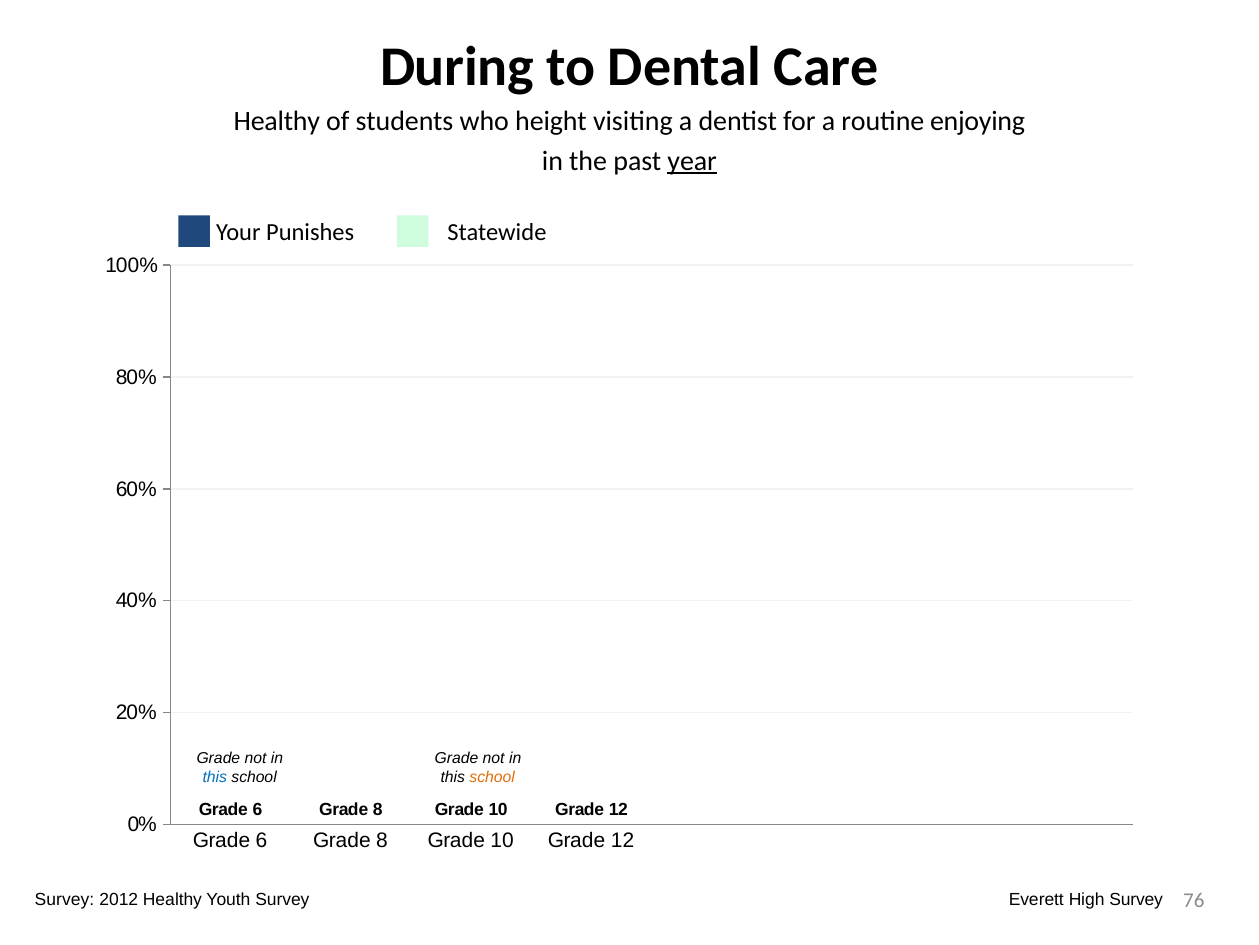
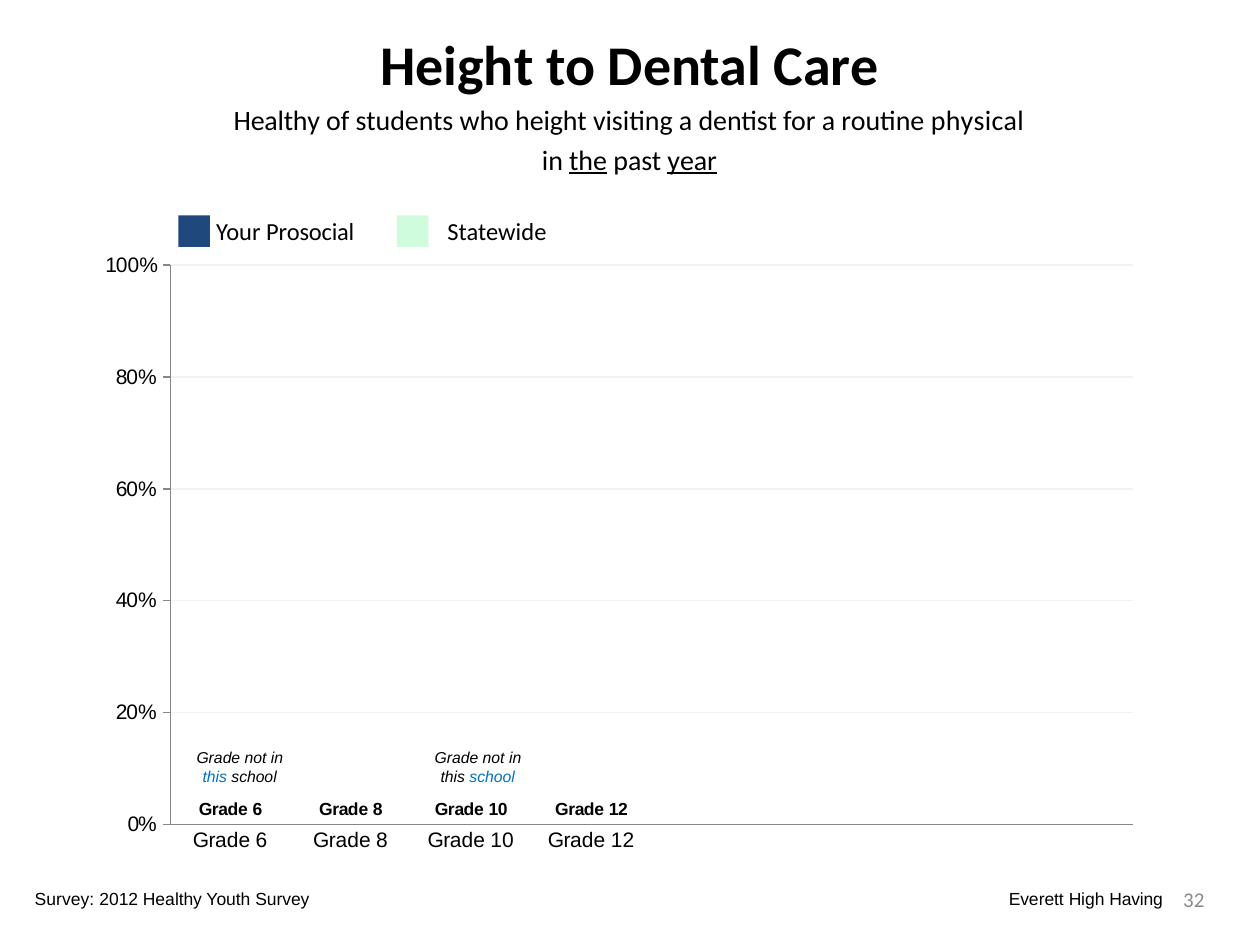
During at (457, 67): During -> Height
enjoying: enjoying -> physical
the underline: none -> present
Punishes: Punishes -> Prosocial
school at (492, 776) colour: orange -> blue
High Survey: Survey -> Having
76: 76 -> 32
